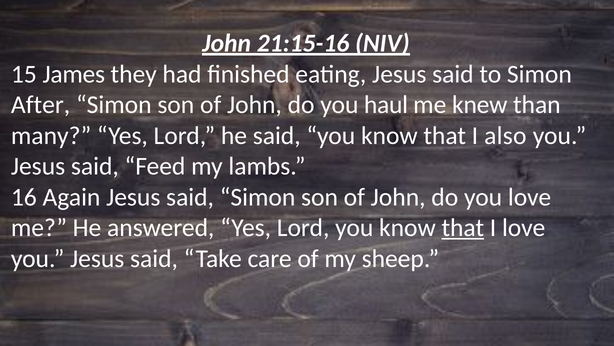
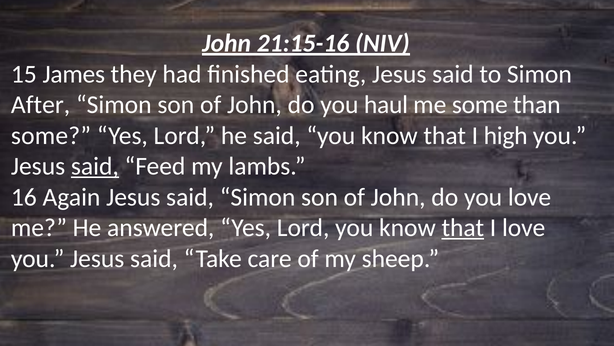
me knew: knew -> some
many at (51, 135): many -> some
also: also -> high
said at (95, 166) underline: none -> present
